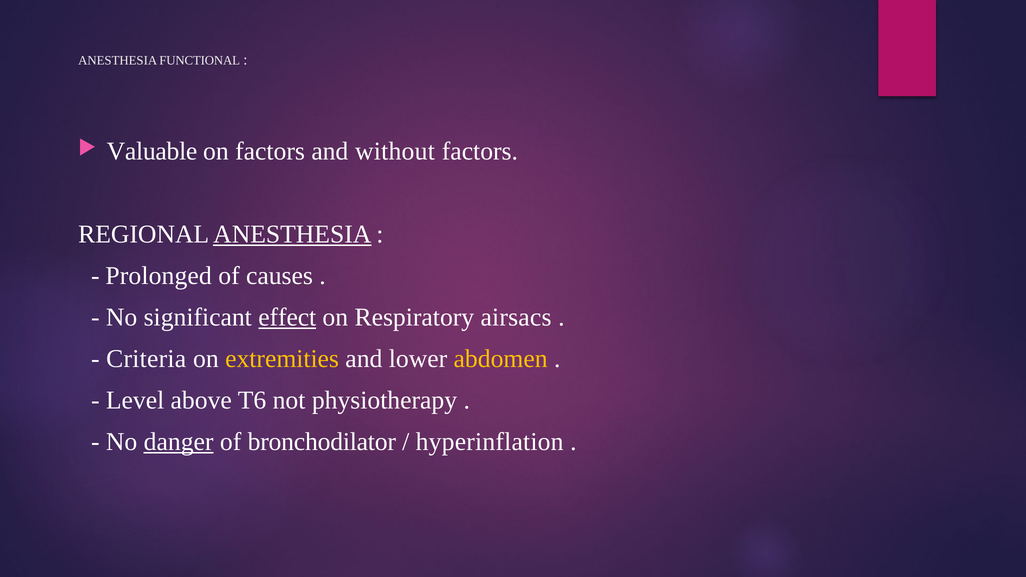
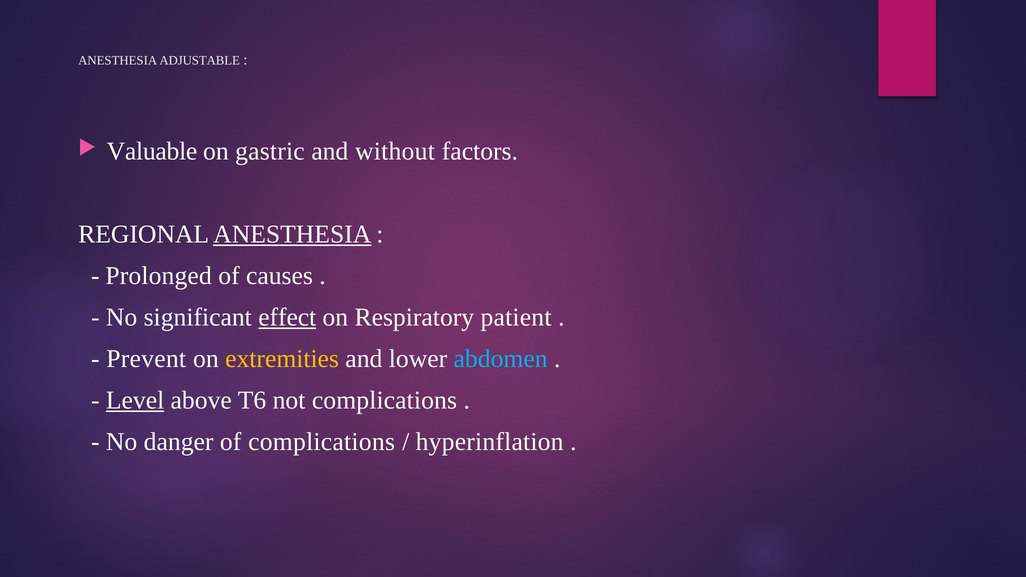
FUNCTIONAL: FUNCTIONAL -> ADJUSTABLE
on factors: factors -> gastric
airsacs: airsacs -> patient
Criteria: Criteria -> Prevent
abdomen colour: yellow -> light blue
Level underline: none -> present
not physiotherapy: physiotherapy -> complications
danger underline: present -> none
of bronchodilator: bronchodilator -> complications
